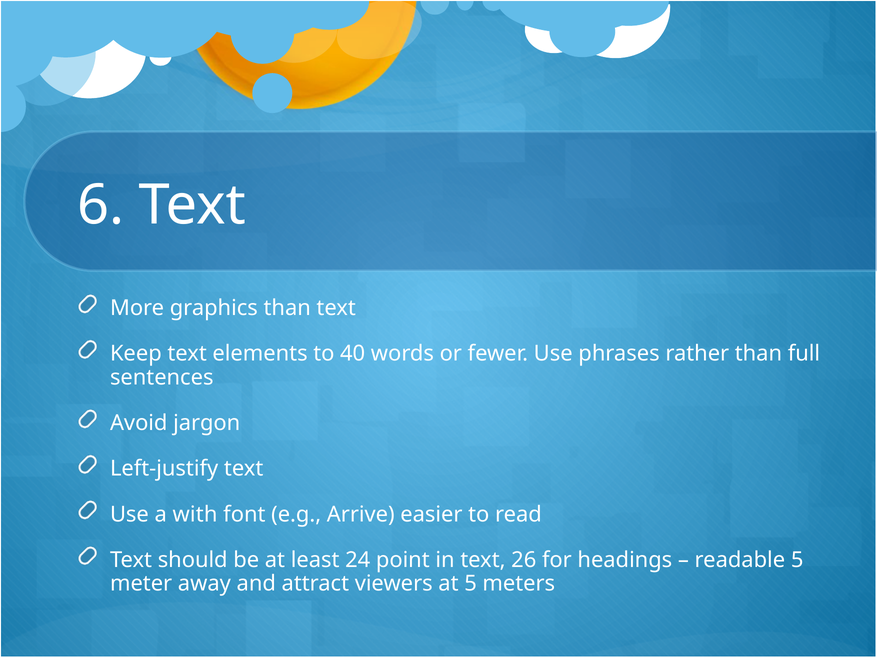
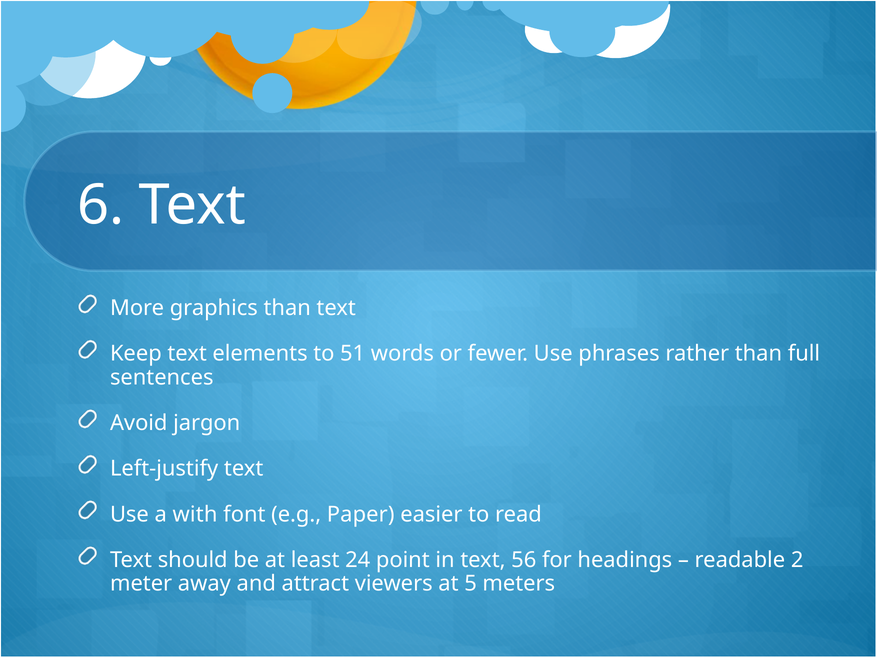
40: 40 -> 51
Arrive: Arrive -> Paper
26: 26 -> 56
readable 5: 5 -> 2
